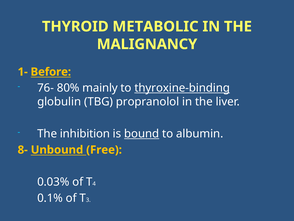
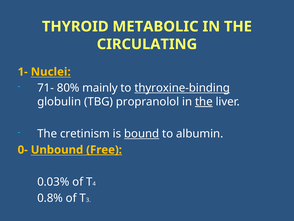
MALIGNANCY: MALIGNANCY -> CIRCULATING
Before: Before -> Nuclei
76-: 76- -> 71-
the at (204, 101) underline: none -> present
inhibition: inhibition -> cretinism
8-: 8- -> 0-
Free underline: none -> present
0.1%: 0.1% -> 0.8%
